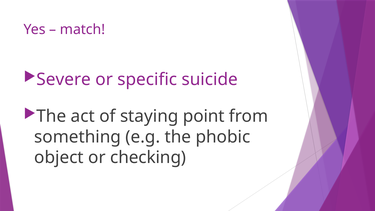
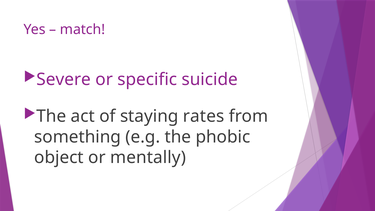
point: point -> rates
checking: checking -> mentally
